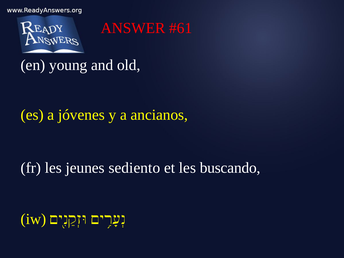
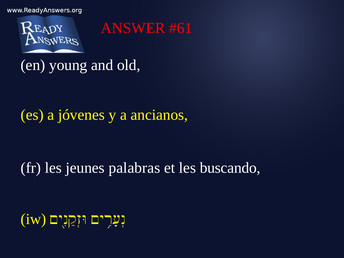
sediento: sediento -> palabras
